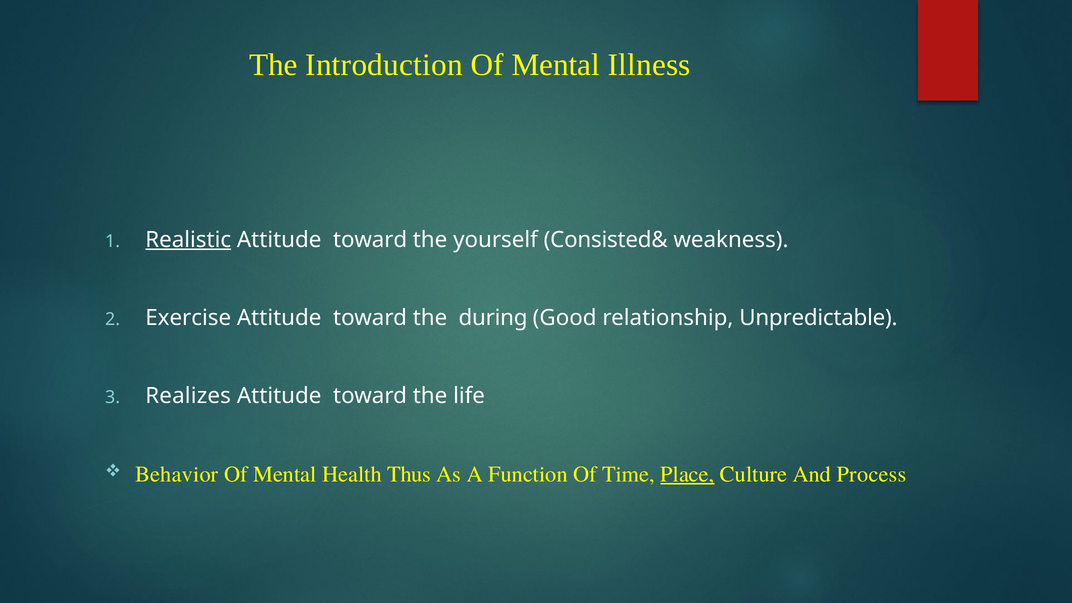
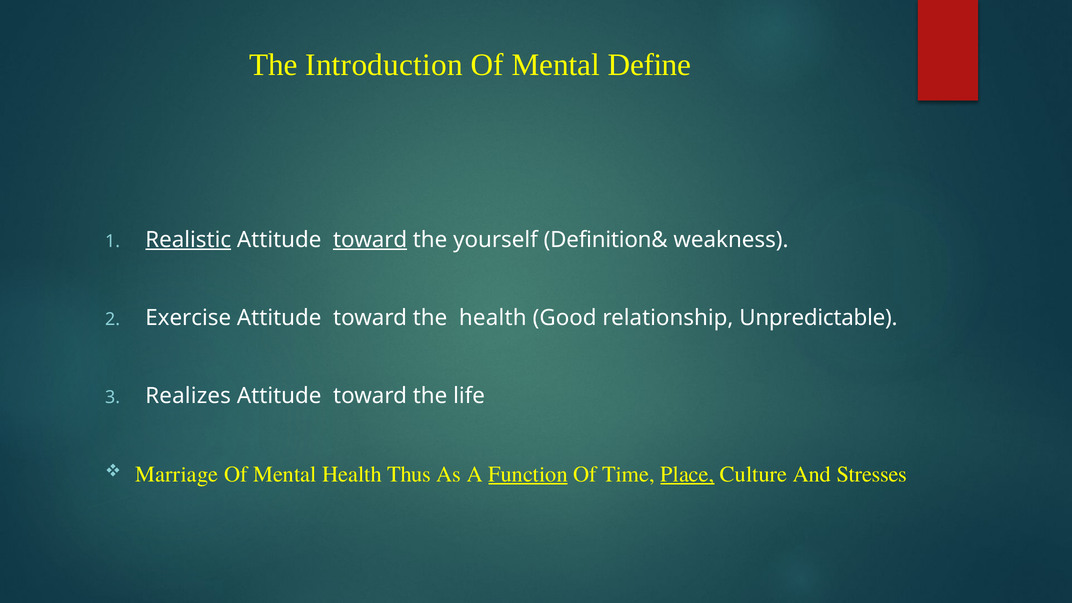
Illness: Illness -> Define
toward at (370, 240) underline: none -> present
Consisted&: Consisted& -> Definition&
the during: during -> health
Behavior: Behavior -> Marriage
Function underline: none -> present
Process: Process -> Stresses
